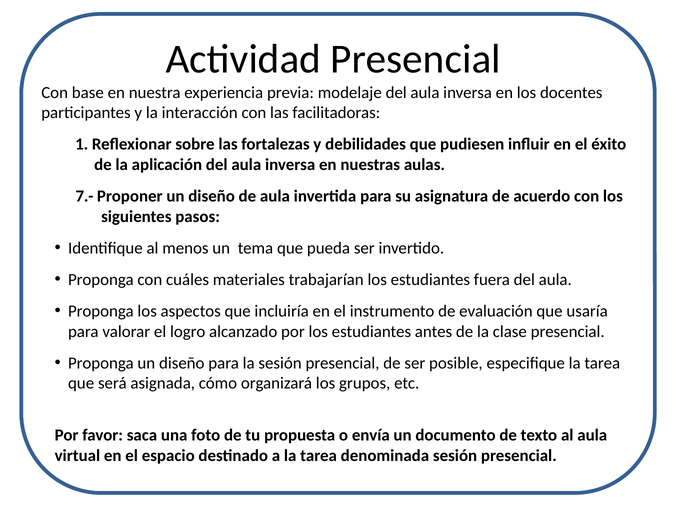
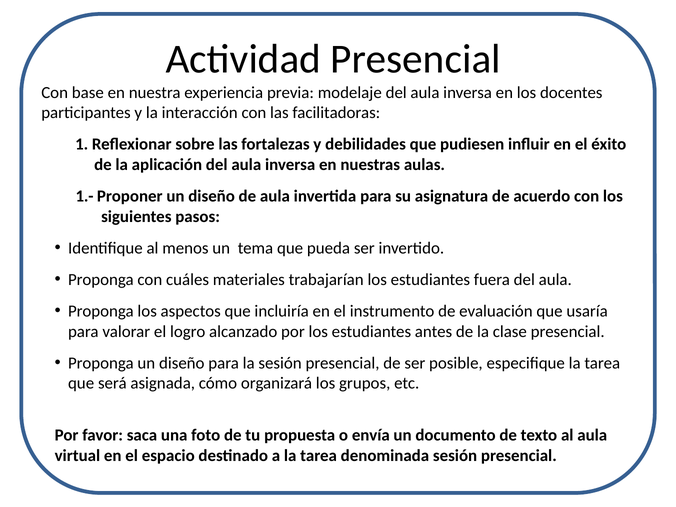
7.-: 7.- -> 1.-
